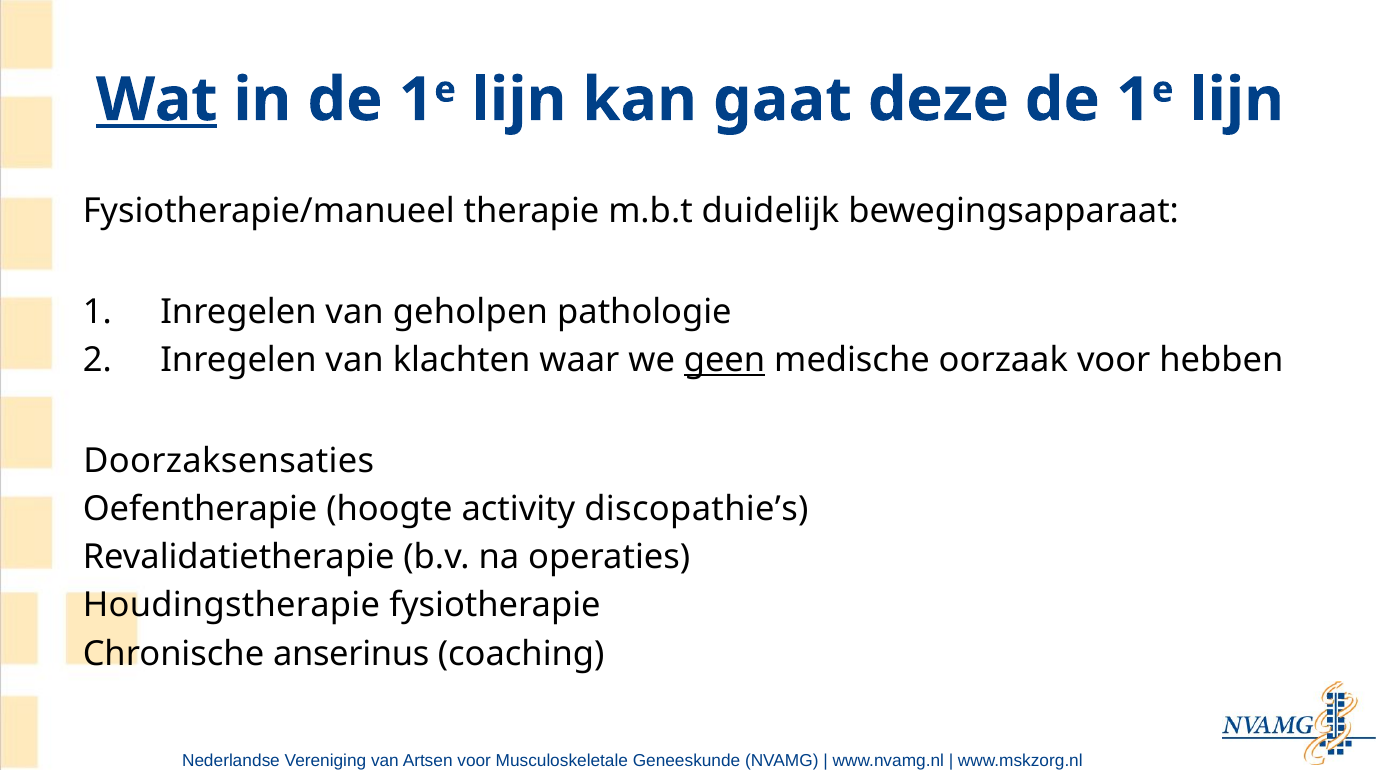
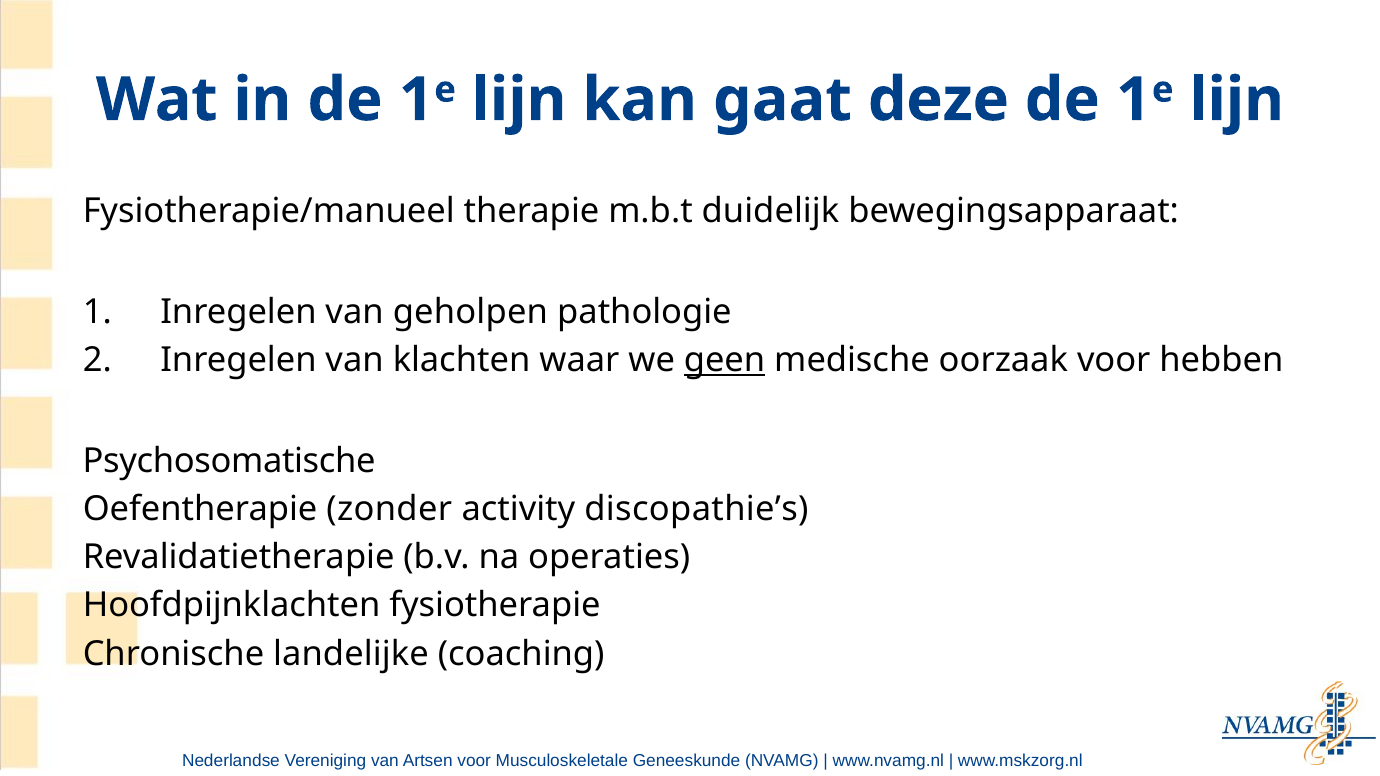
Wat underline: present -> none
Doorzaksensaties: Doorzaksensaties -> Psychosomatische
hoogte: hoogte -> zonder
Houdingstherapie: Houdingstherapie -> Hoofdpijnklachten
anserinus: anserinus -> landelijke
